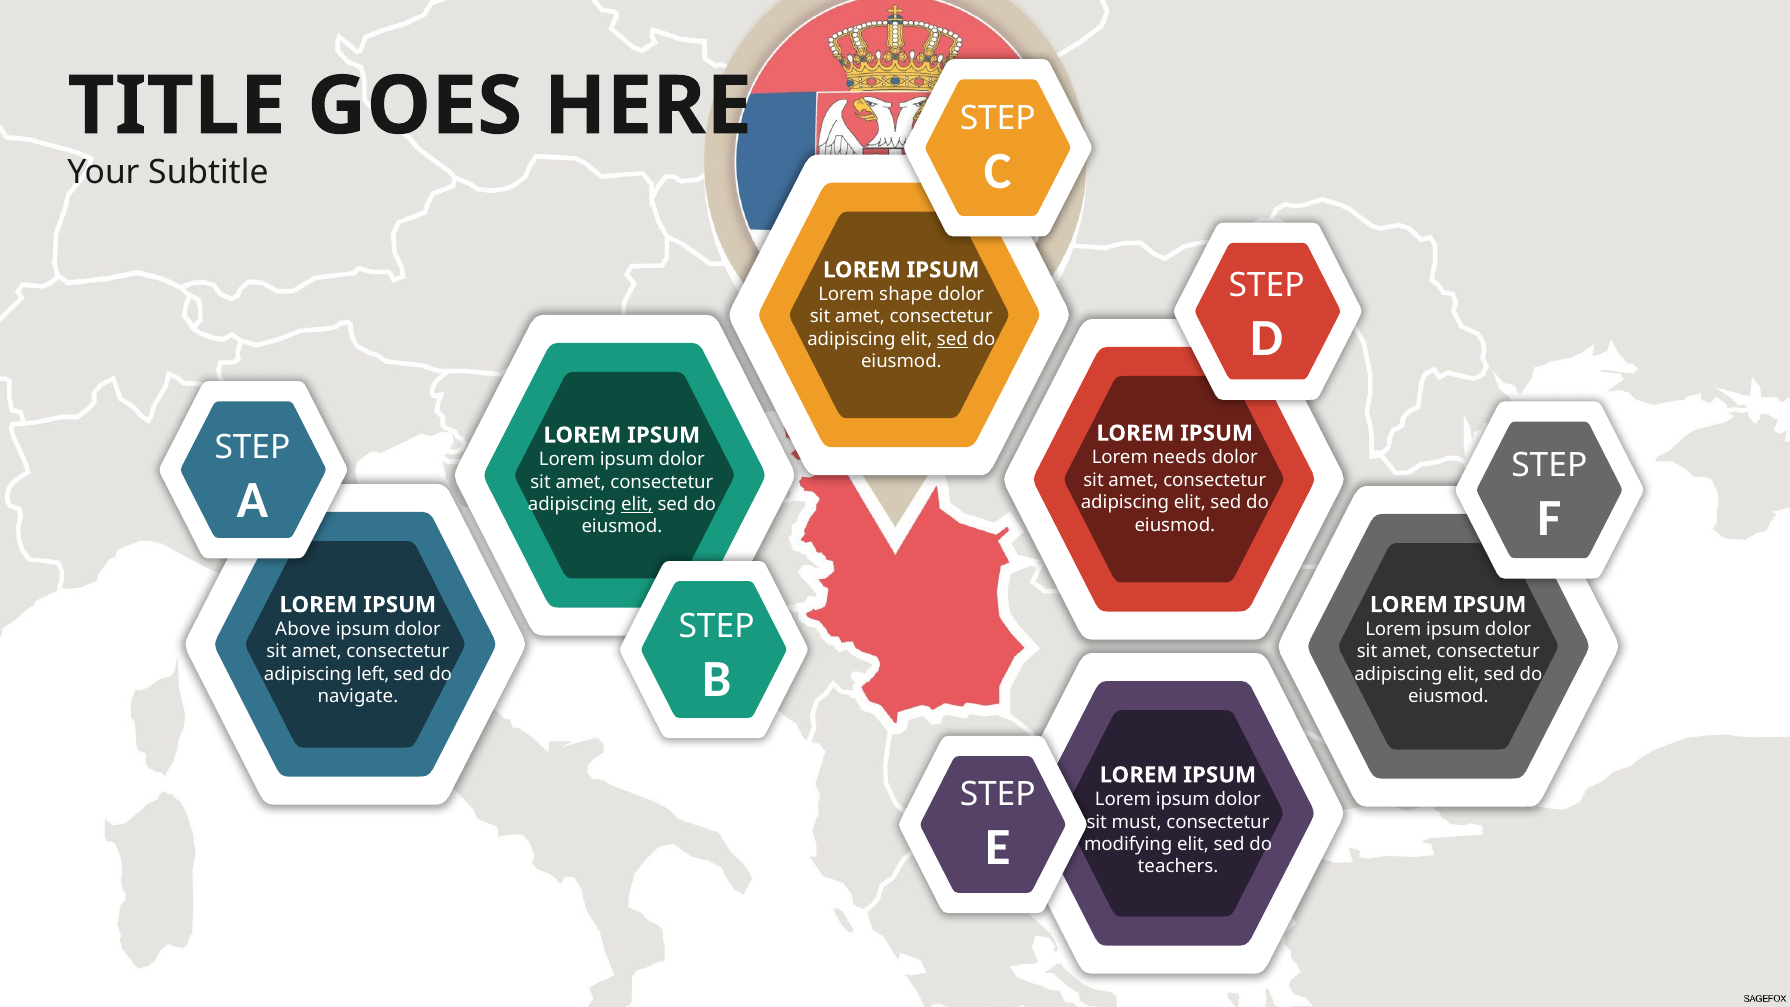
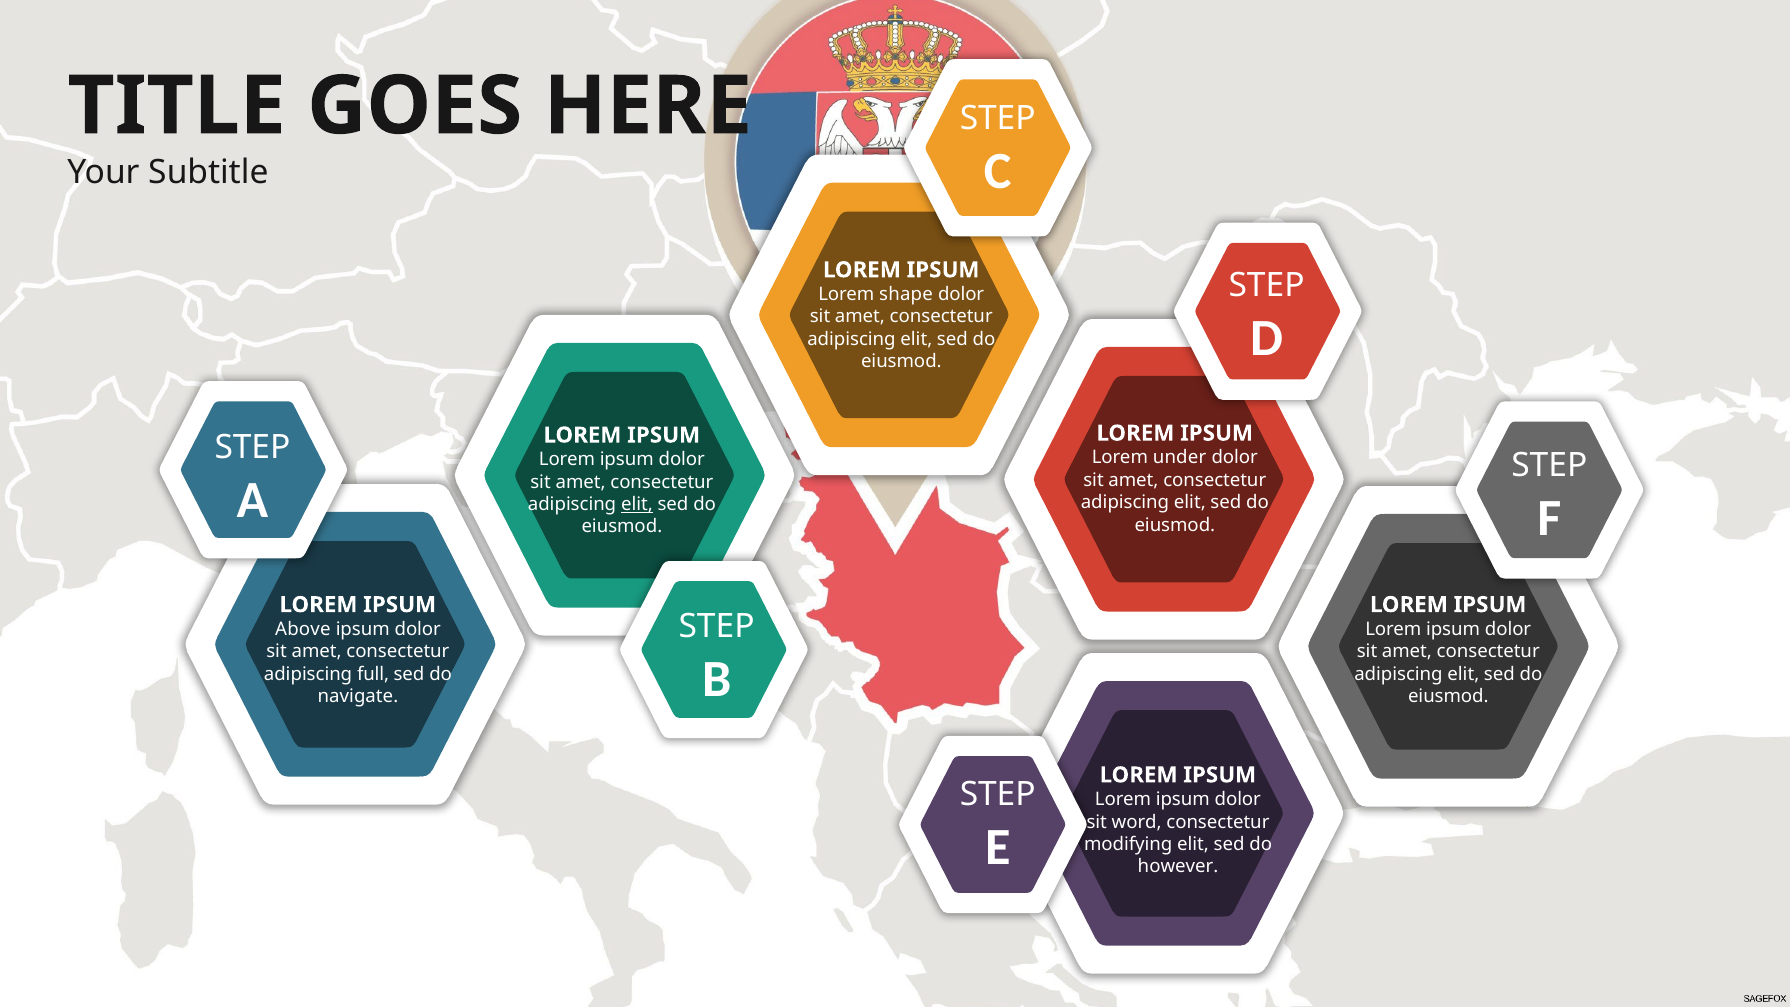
sed at (952, 339) underline: present -> none
needs: needs -> under
left: left -> full
must: must -> word
teachers: teachers -> however
